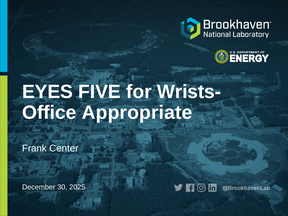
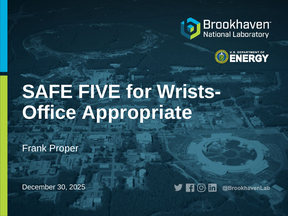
EYES: EYES -> SAFE
Center: Center -> Proper
